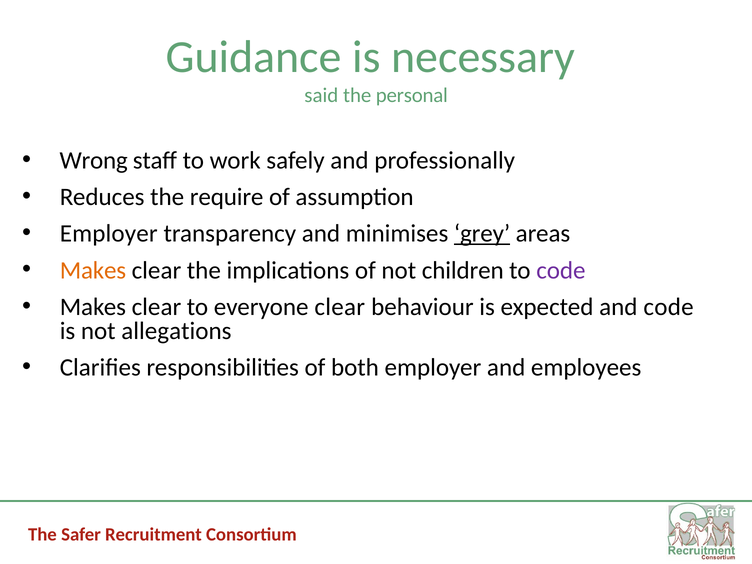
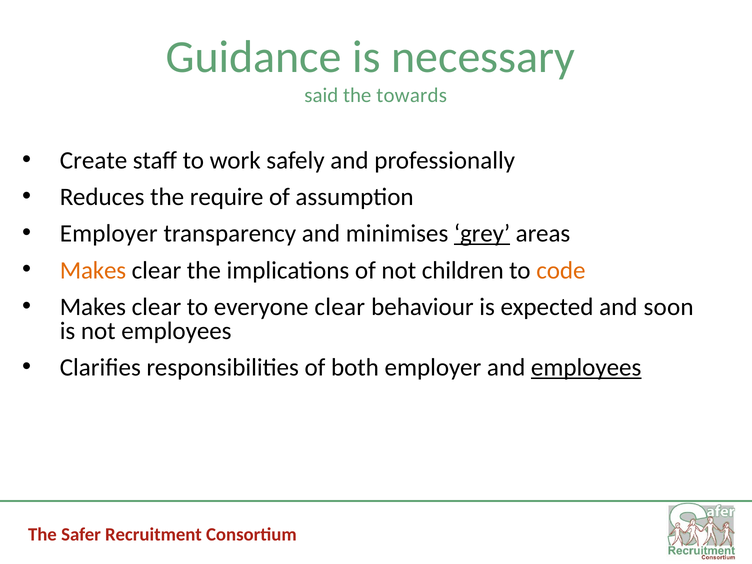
personal: personal -> towards
Wrong: Wrong -> Create
code at (561, 270) colour: purple -> orange
and code: code -> soon
not allegations: allegations -> employees
employees at (586, 368) underline: none -> present
